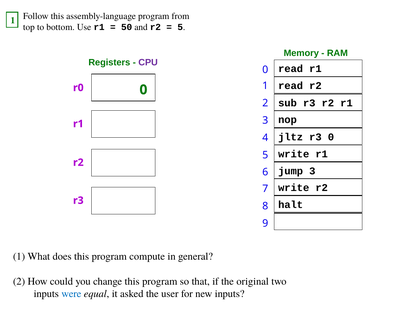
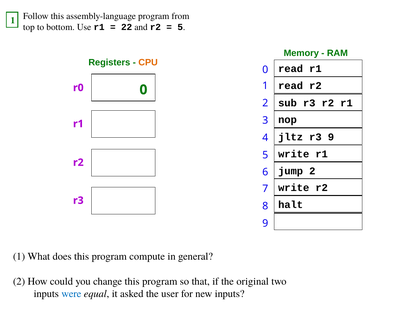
50: 50 -> 22
CPU colour: purple -> orange
r3 0: 0 -> 9
jump 3: 3 -> 2
